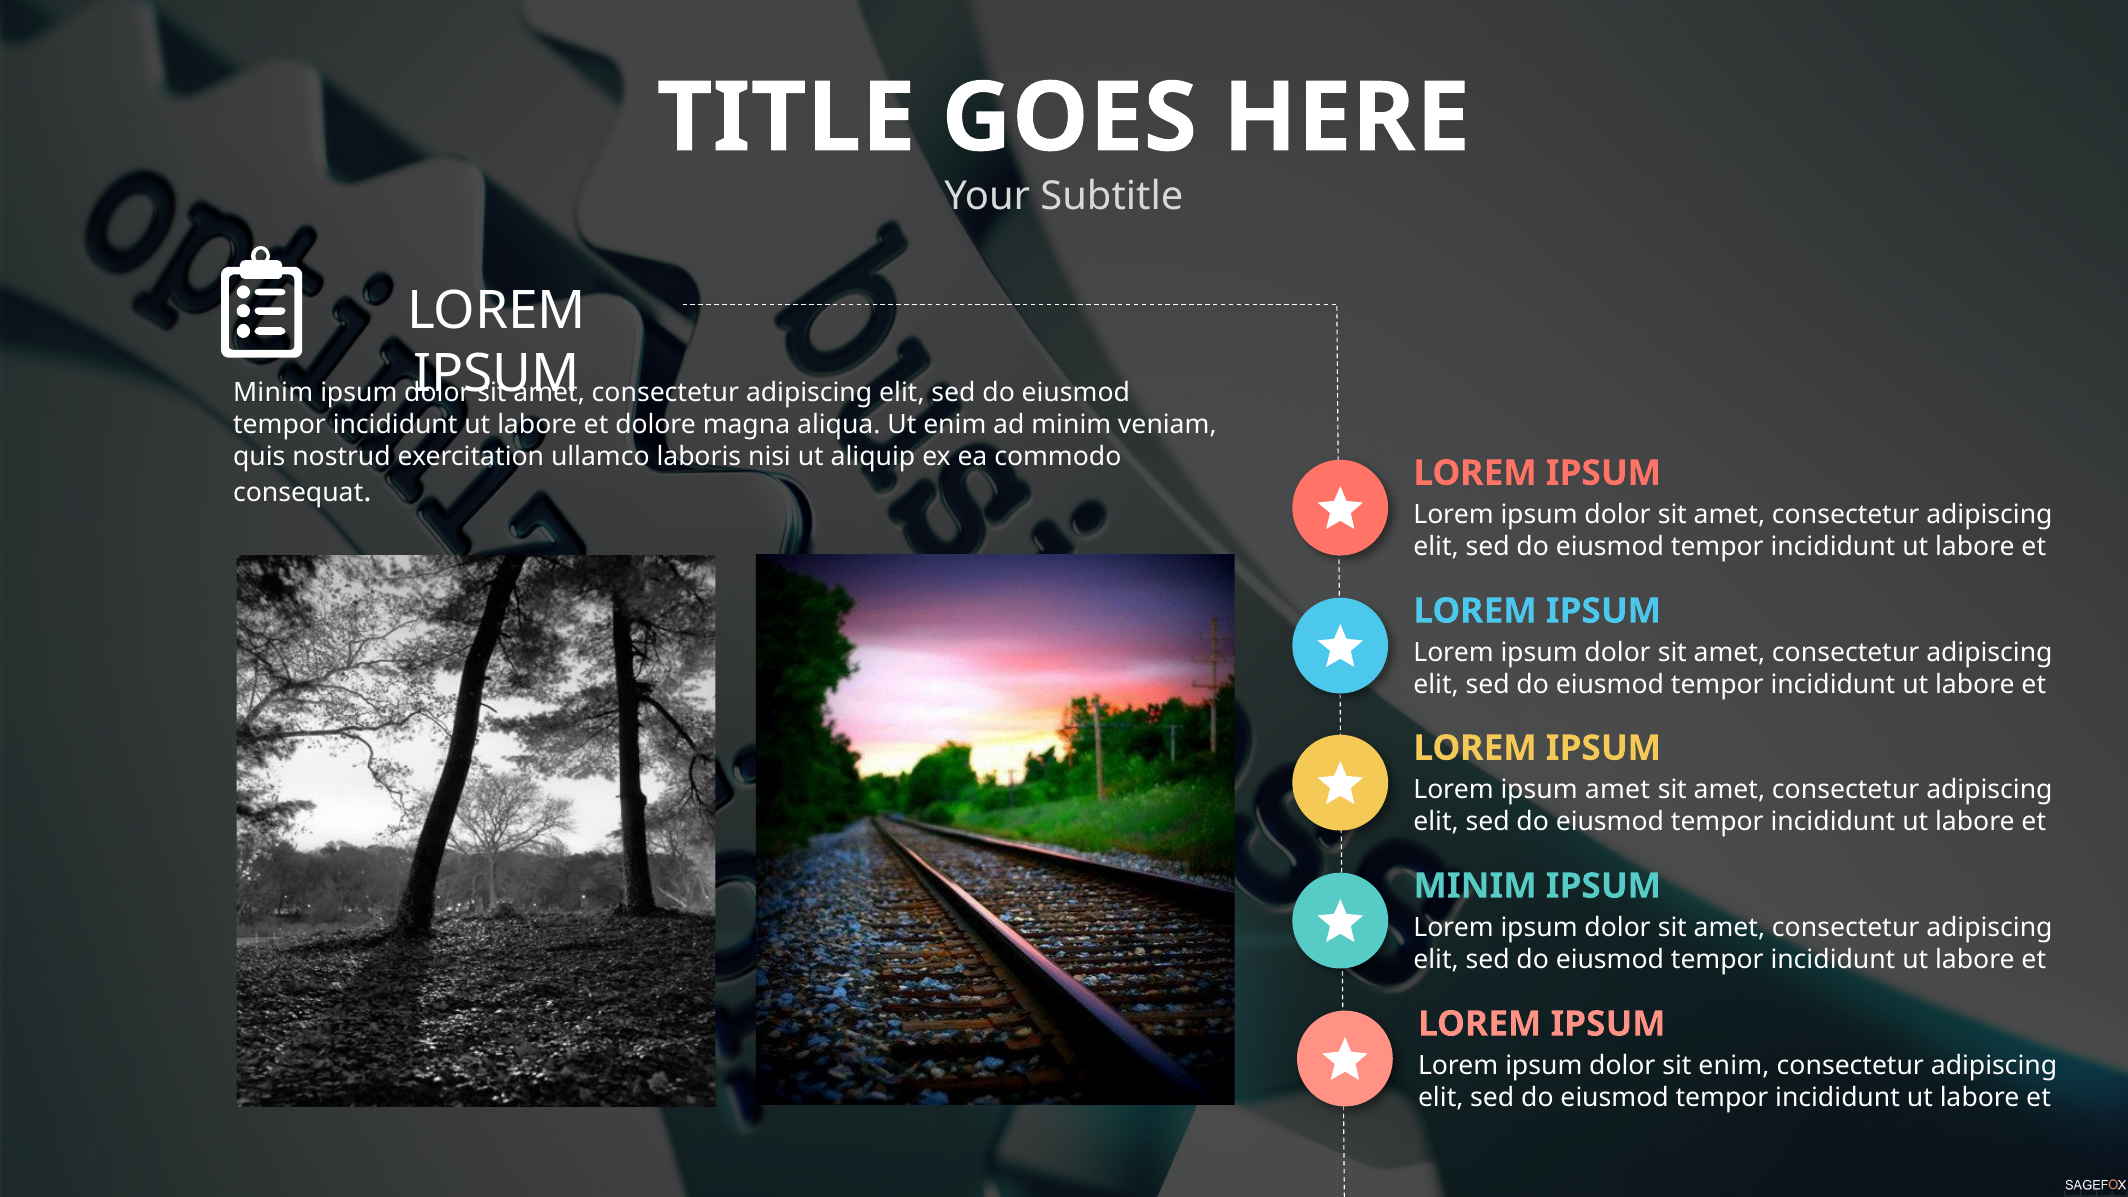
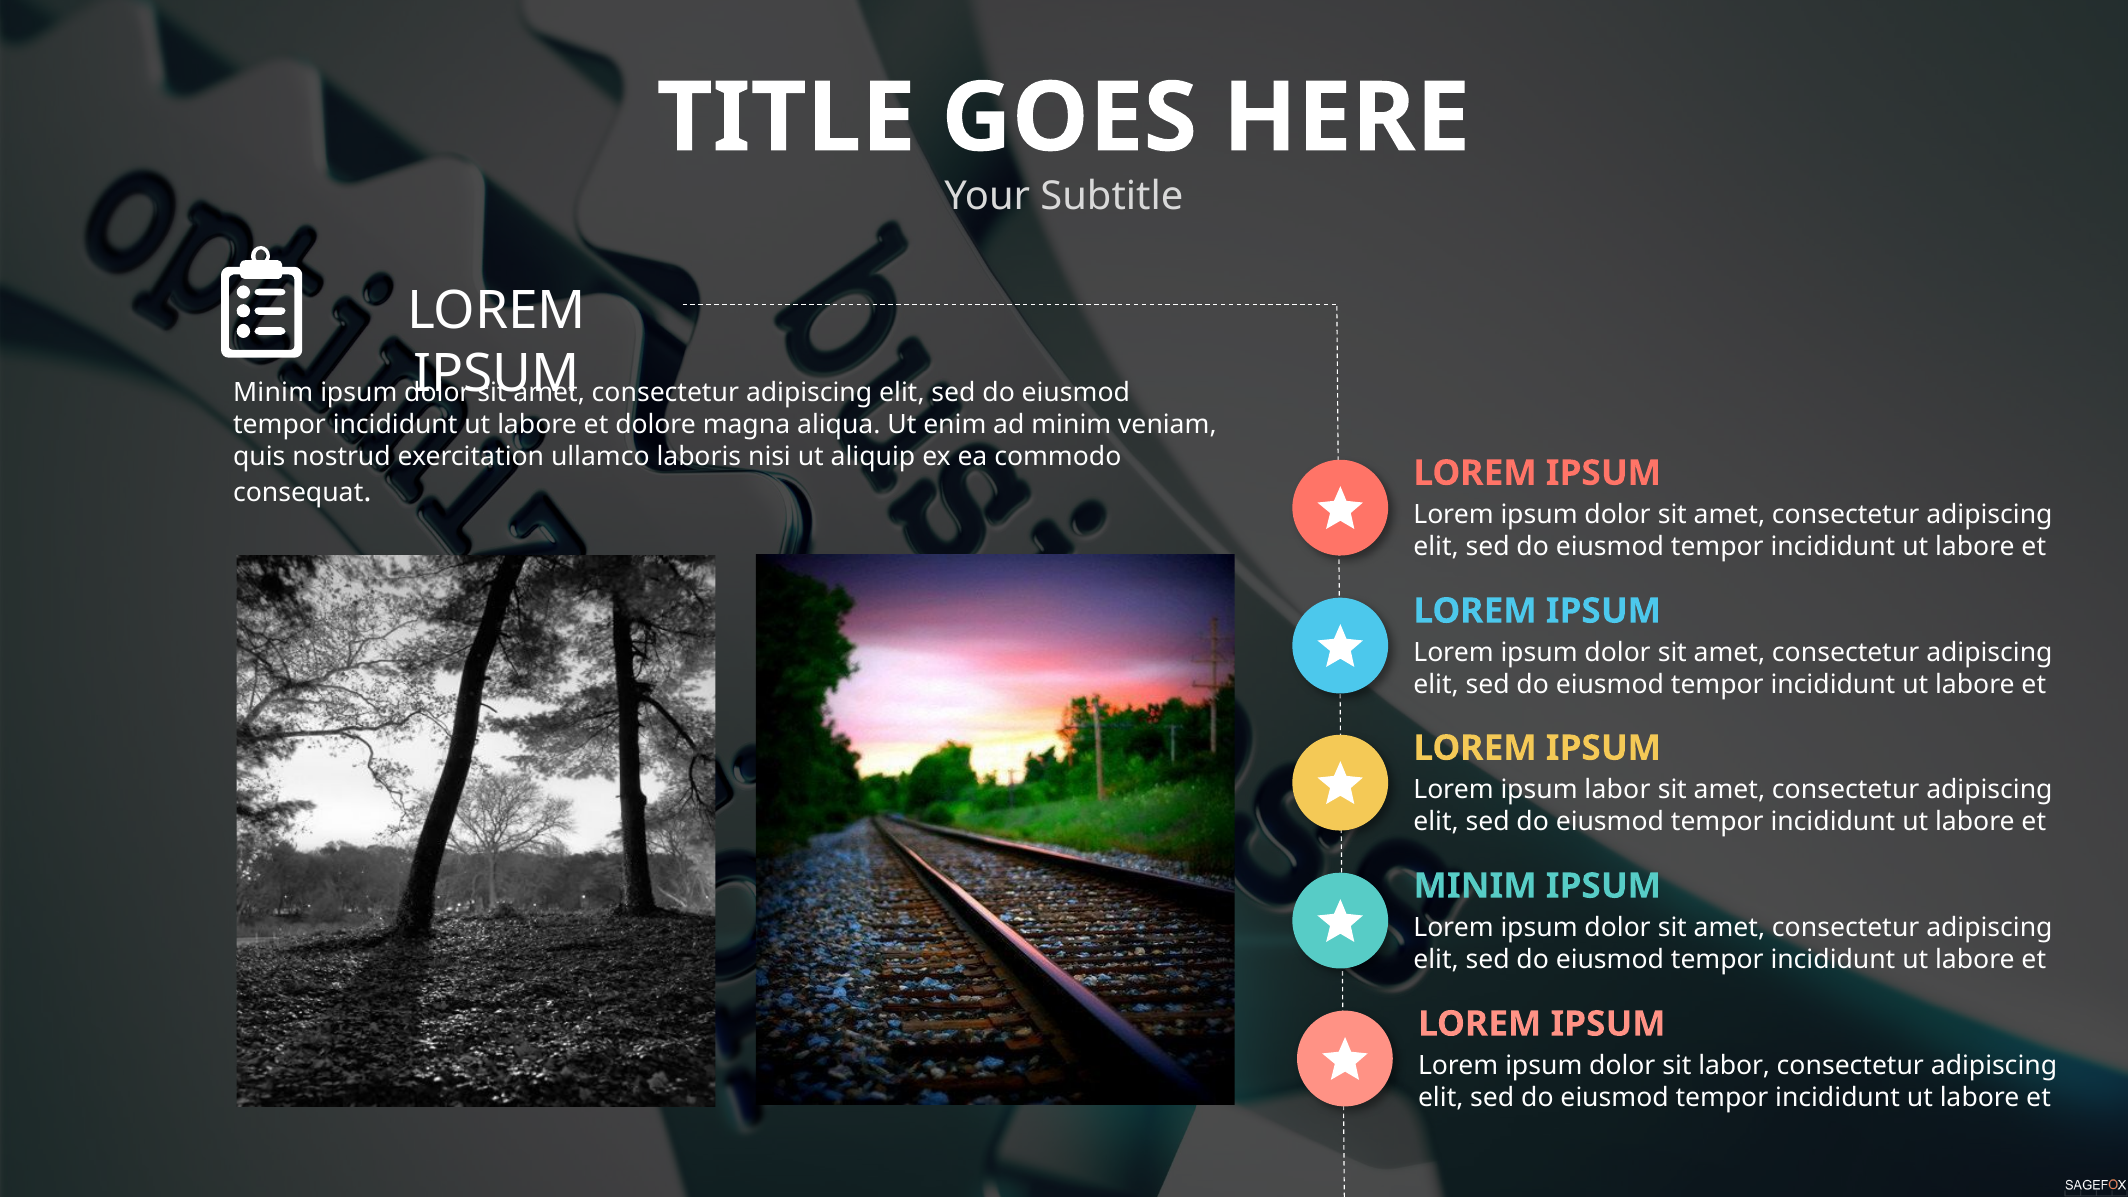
ipsum amet: amet -> labor
sit enim: enim -> labor
